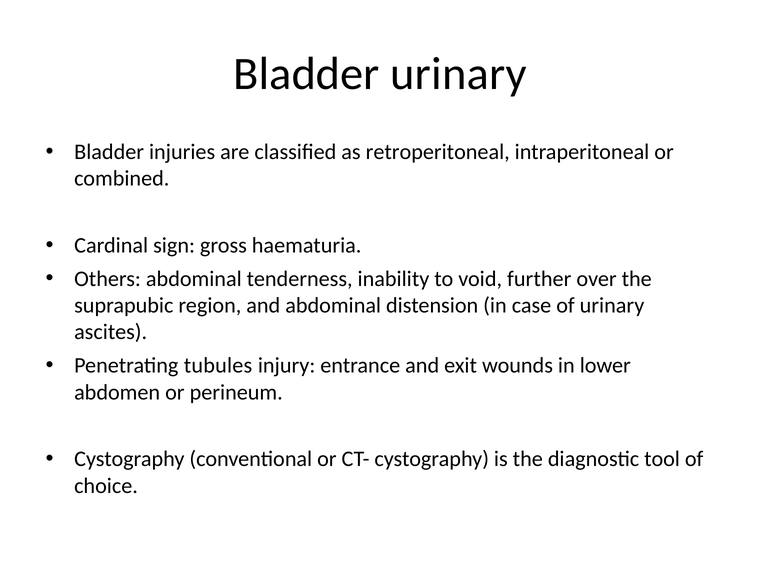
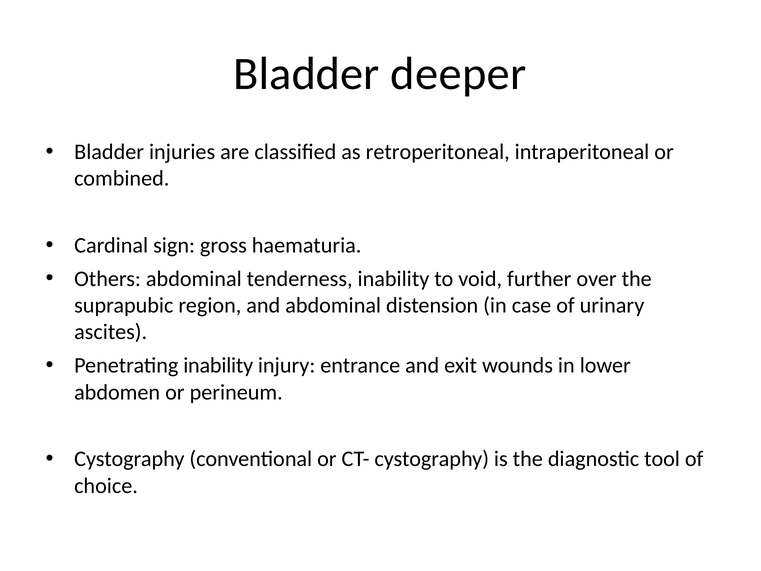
Bladder urinary: urinary -> deeper
Penetrating tubules: tubules -> inability
